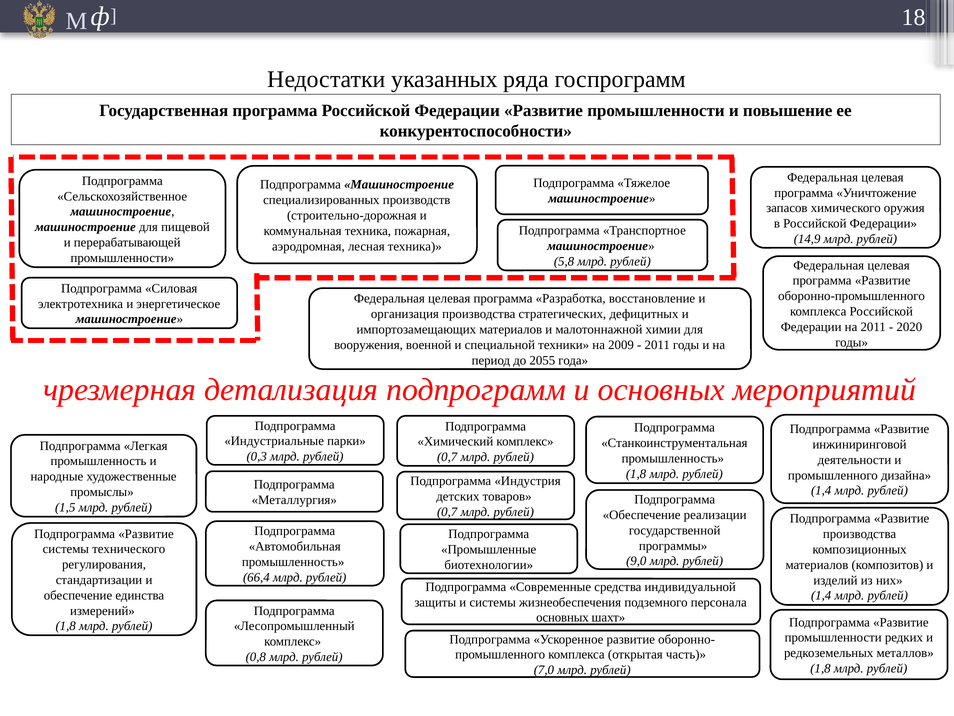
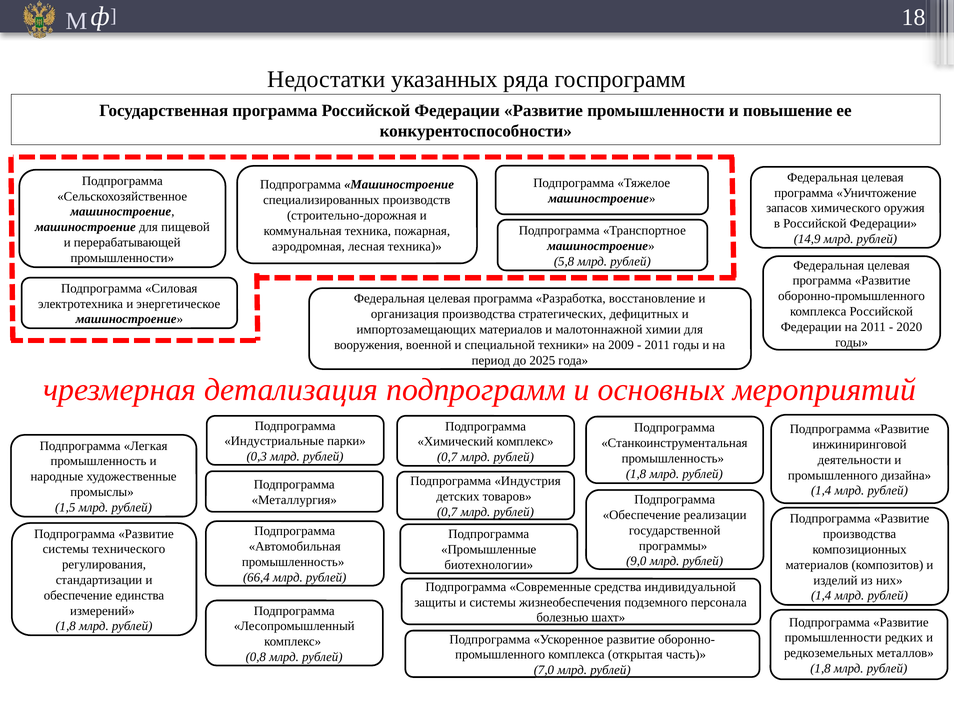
2055: 2055 -> 2025
основных at (562, 617): основных -> болезнью
